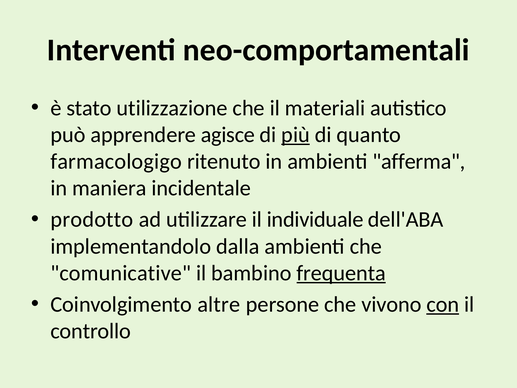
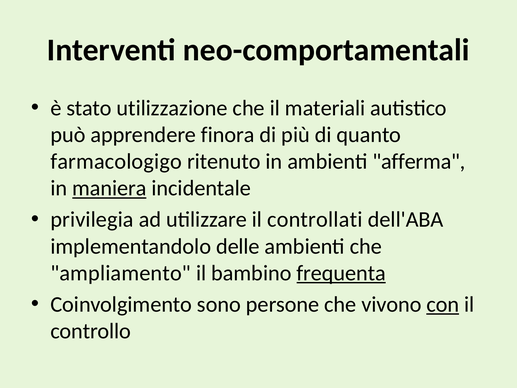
agisce: agisce -> finora
più underline: present -> none
maniera underline: none -> present
prodotto: prodotto -> privilegia
individuale: individuale -> controllati
dalla: dalla -> delle
comunicative: comunicative -> ampliamento
altre: altre -> sono
